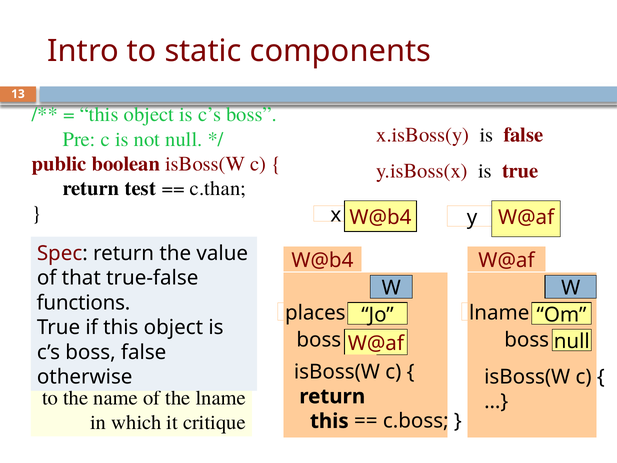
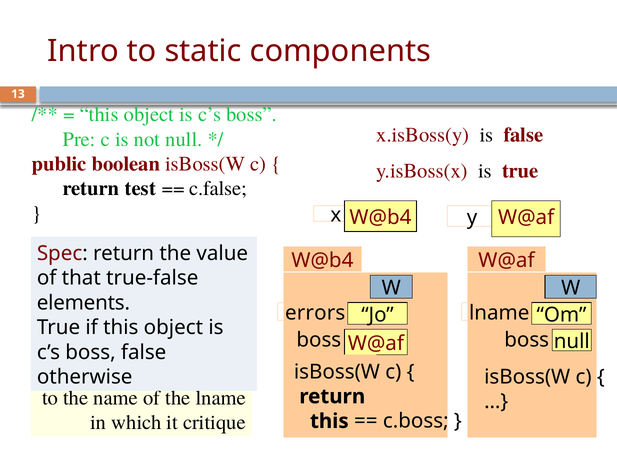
c.than: c.than -> c.false
functions: functions -> elements
places: places -> errors
